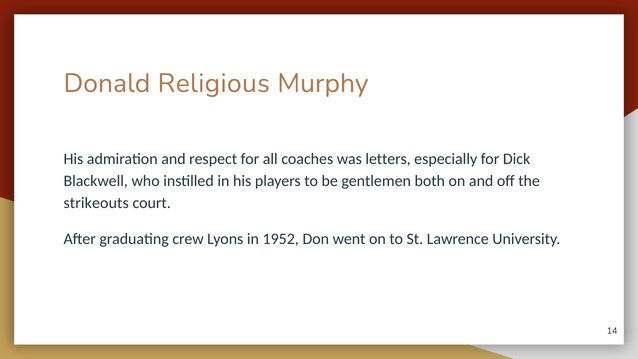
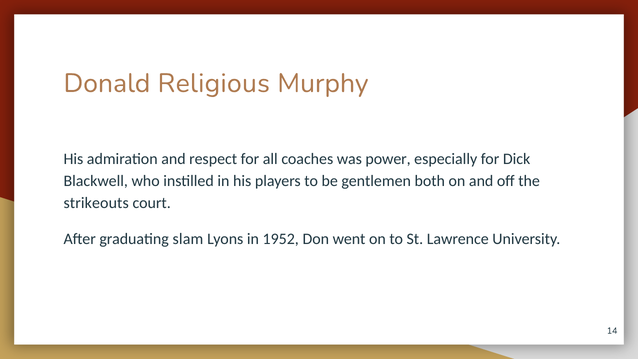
letters: letters -> power
crew: crew -> slam
